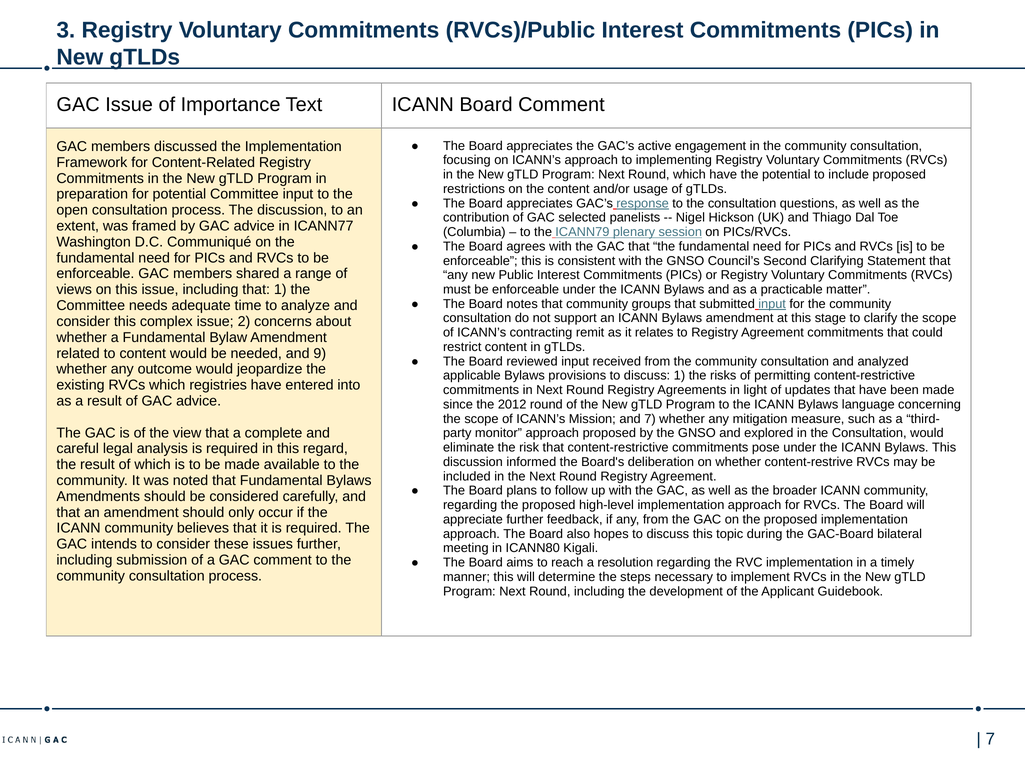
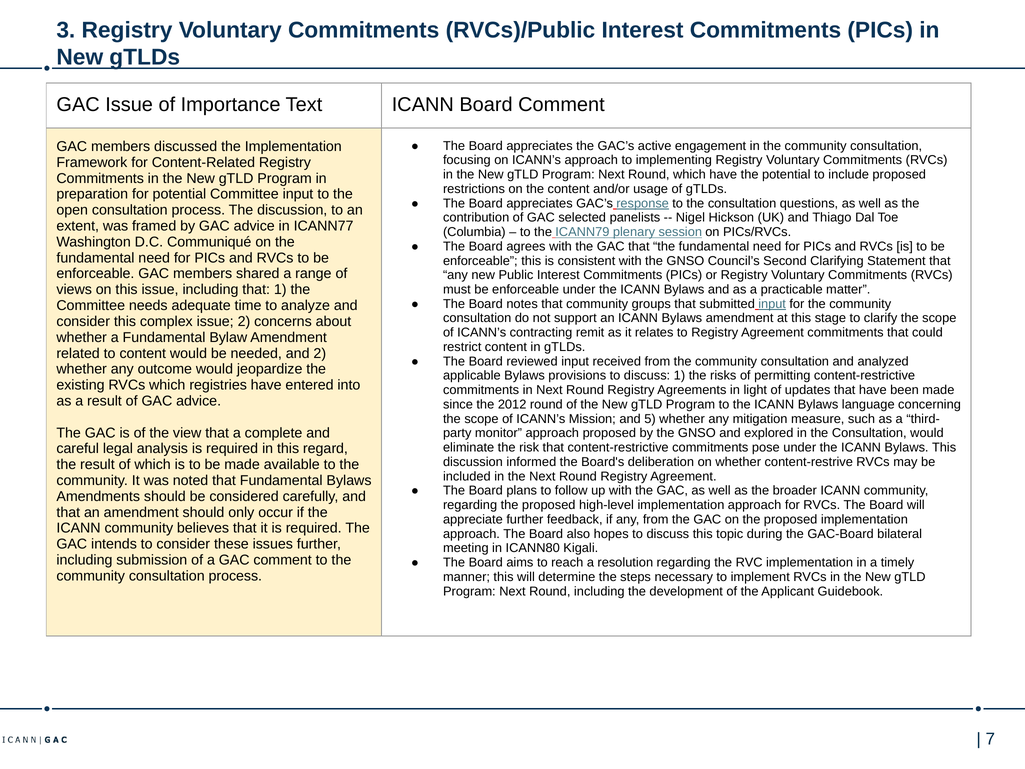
and 9: 9 -> 2
and 7: 7 -> 5
